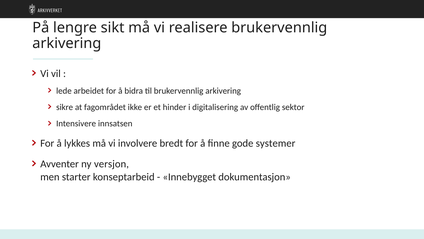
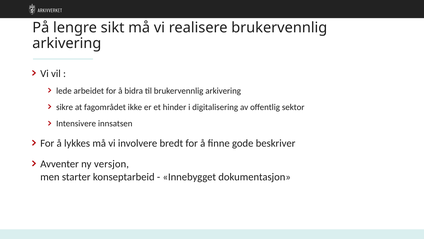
systemer: systemer -> beskriver
